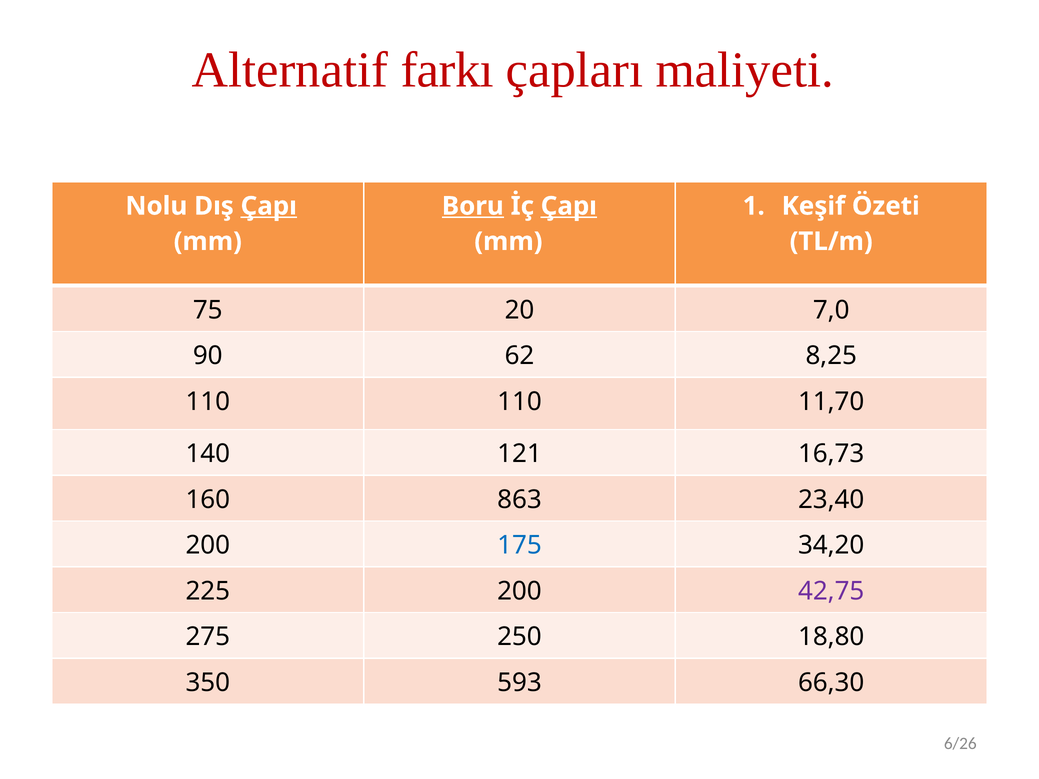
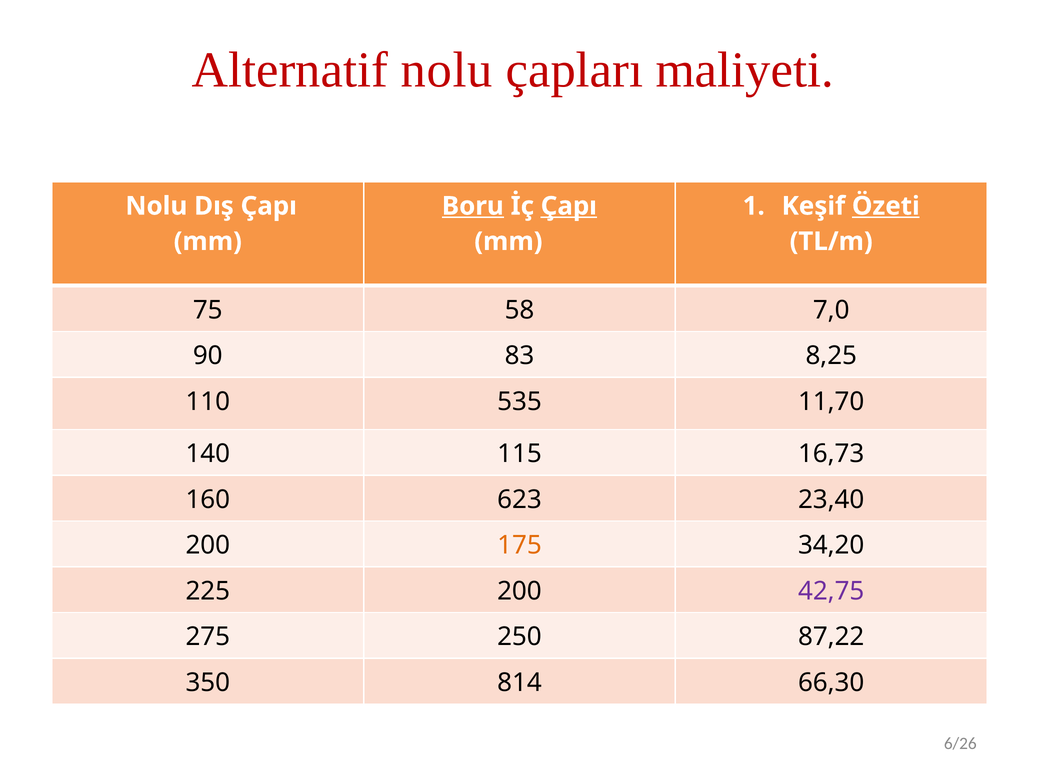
Alternatif farkı: farkı -> nolu
Çapı at (269, 206) underline: present -> none
Özeti underline: none -> present
20: 20 -> 58
62: 62 -> 83
110 110: 110 -> 535
121: 121 -> 115
863: 863 -> 623
175 colour: blue -> orange
18,80: 18,80 -> 87,22
593: 593 -> 814
